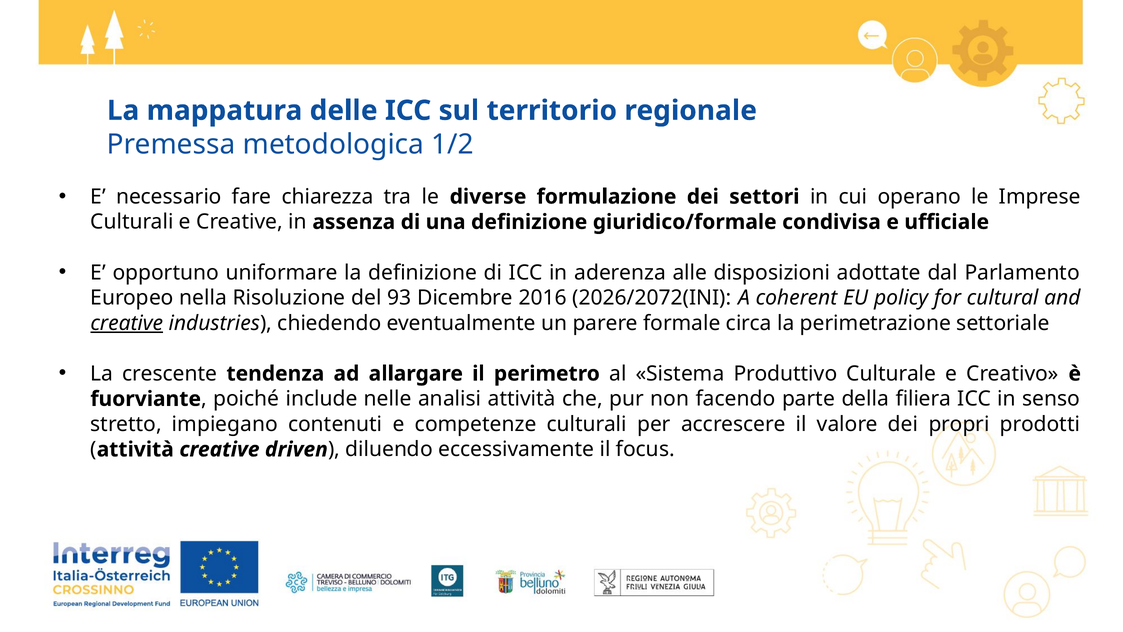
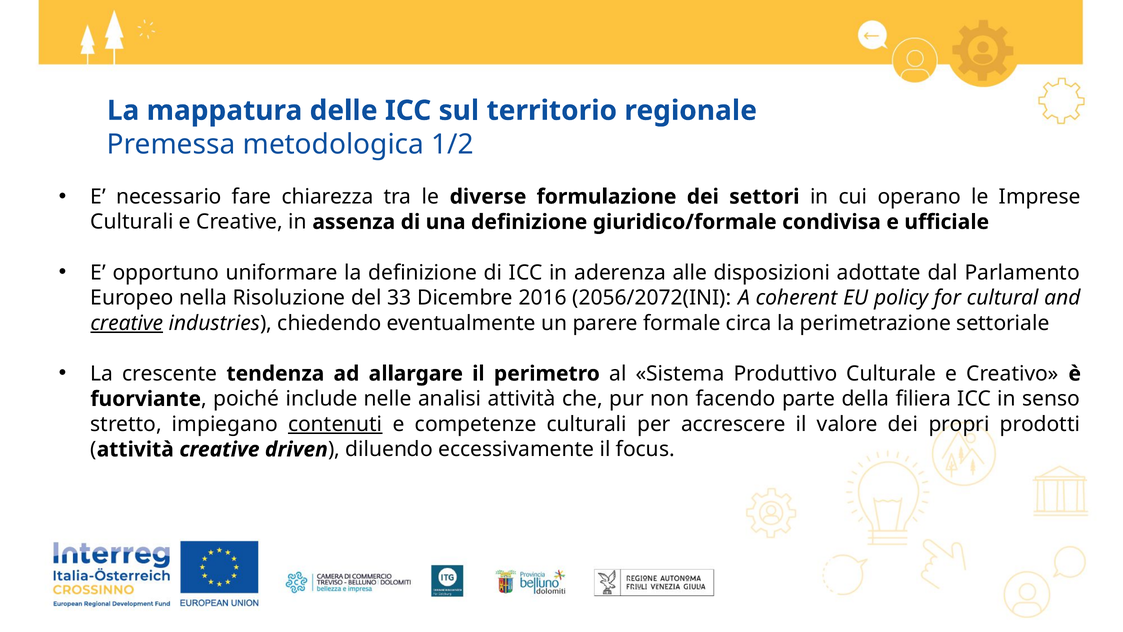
93: 93 -> 33
2026/2072(INI: 2026/2072(INI -> 2056/2072(INI
contenuti underline: none -> present
